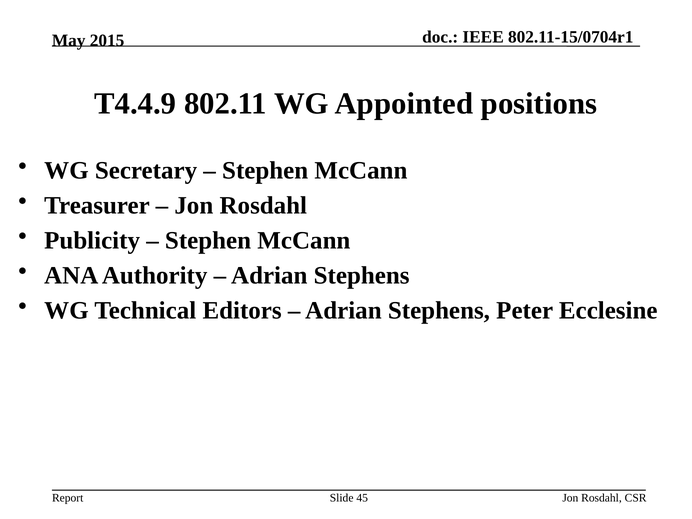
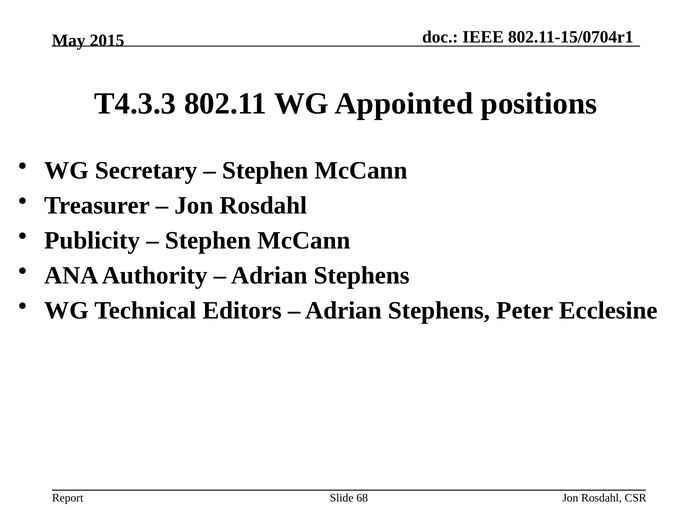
T4.4.9: T4.4.9 -> T4.3.3
45: 45 -> 68
